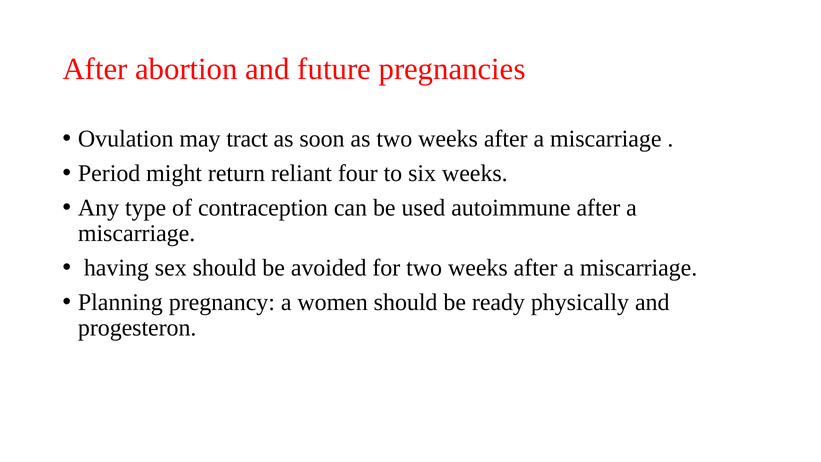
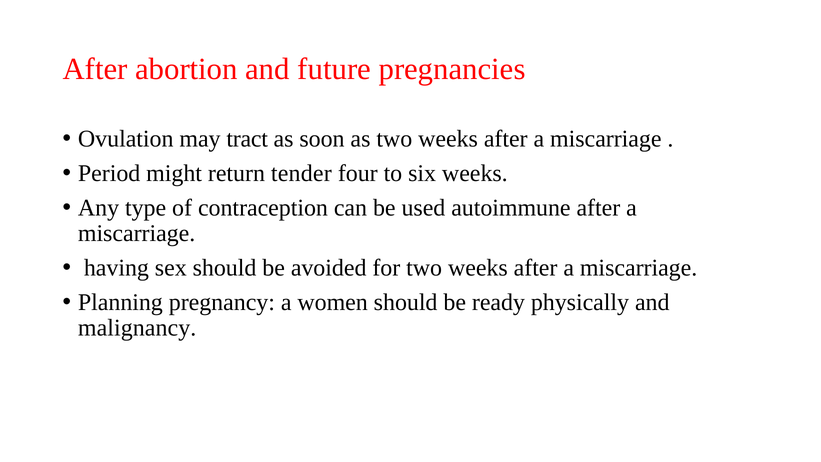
reliant: reliant -> tender
progesteron: progesteron -> malignancy
